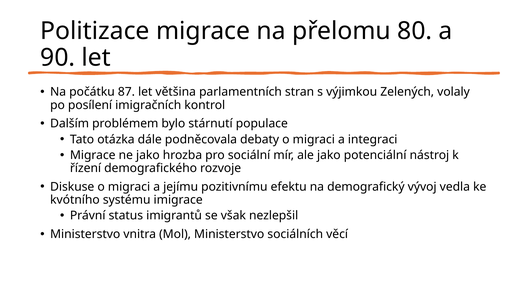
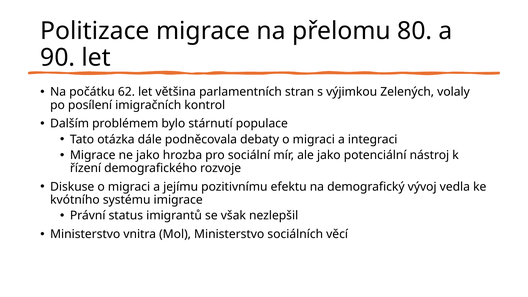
87: 87 -> 62
